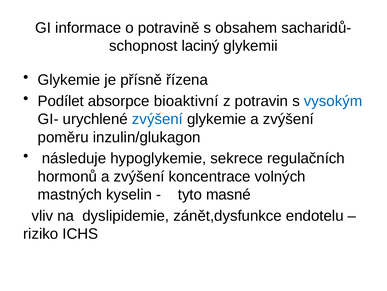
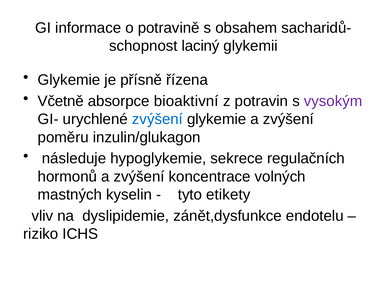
Podílet: Podílet -> Včetně
vysokým colour: blue -> purple
masné: masné -> etikety
